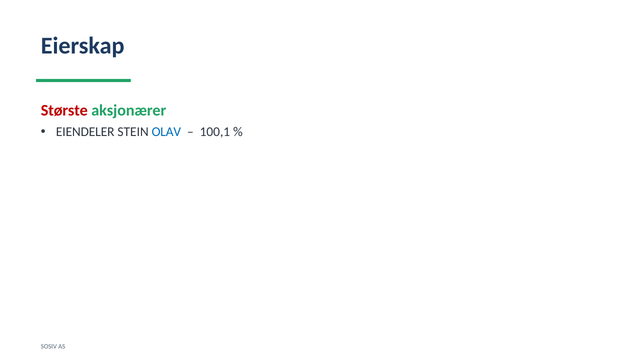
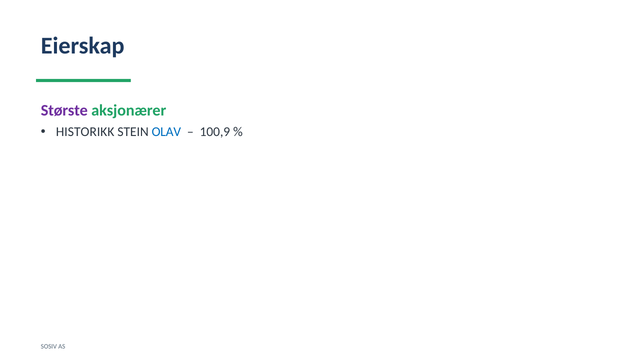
Største colour: red -> purple
EIENDELER: EIENDELER -> HISTORIKK
100,1: 100,1 -> 100,9
